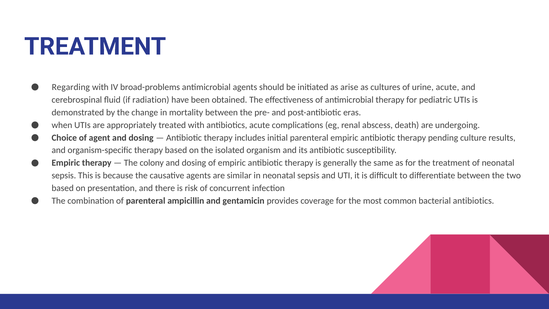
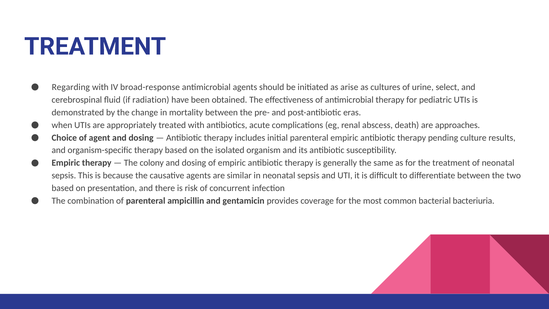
broad-problems: broad-problems -> broad-response
urine acute: acute -> select
undergoing: undergoing -> approaches
bacterial antibiotics: antibiotics -> bacteriuria
